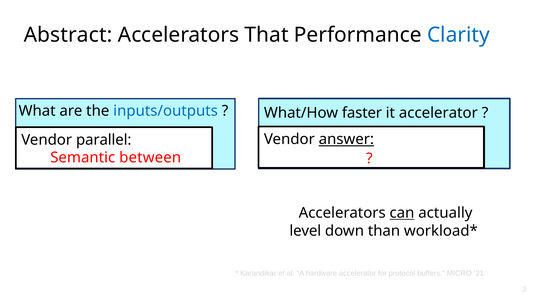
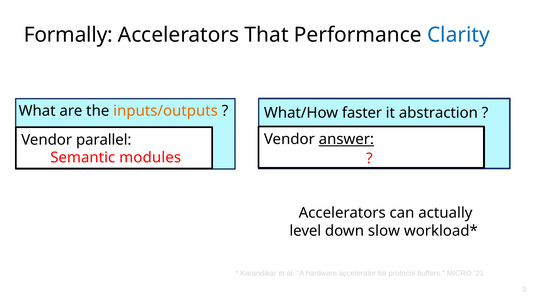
Abstract: Abstract -> Formally
inputs/outputs colour: blue -> orange
it accelerator: accelerator -> abstraction
between: between -> modules
can underline: present -> none
than: than -> slow
